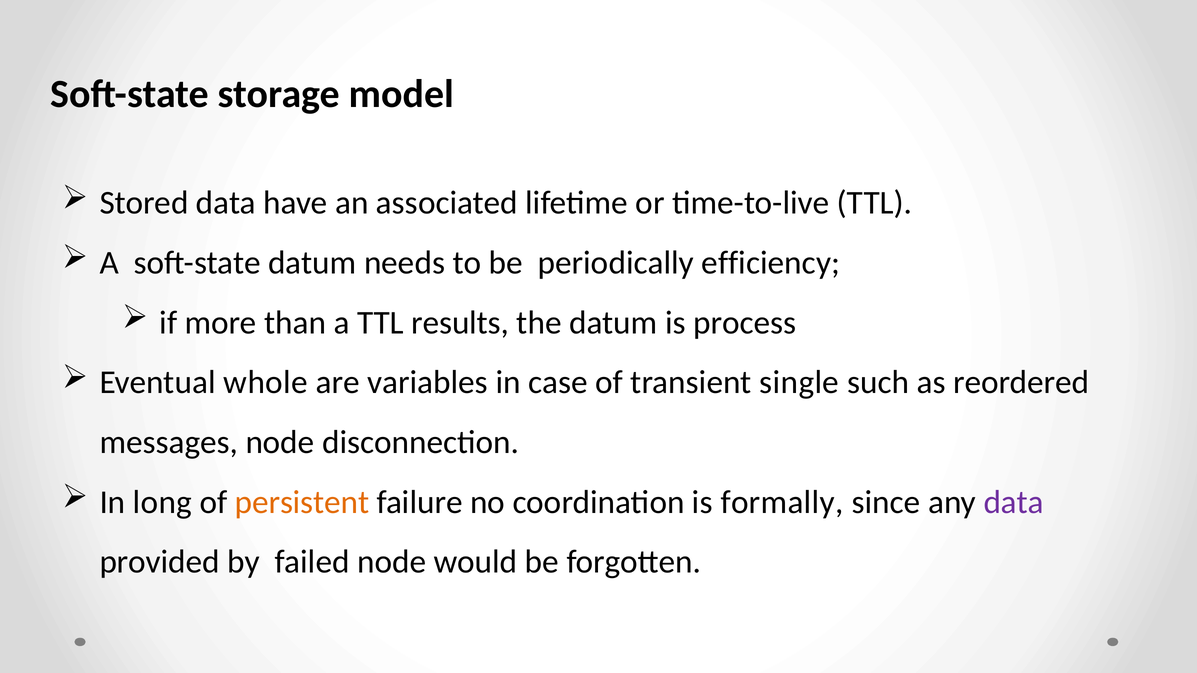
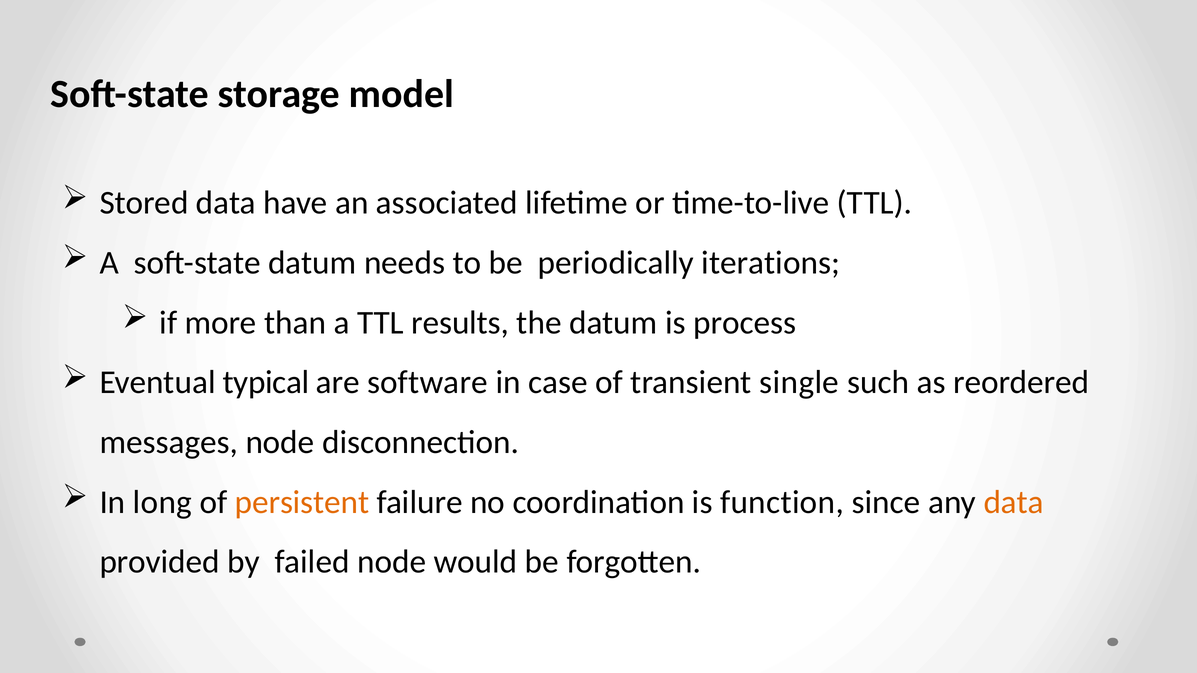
efficiency: efficiency -> iterations
whole: whole -> typical
variables: variables -> software
formally: formally -> function
data at (1014, 502) colour: purple -> orange
